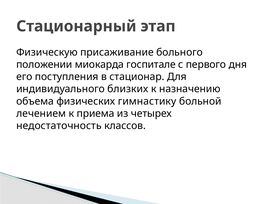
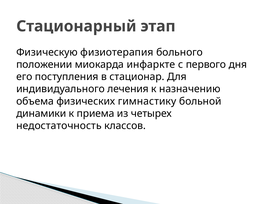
присаживание: присаживание -> физиотерапия
госпитале: госпитале -> инфаркте
близких: близких -> лечения
лечением: лечением -> динамики
